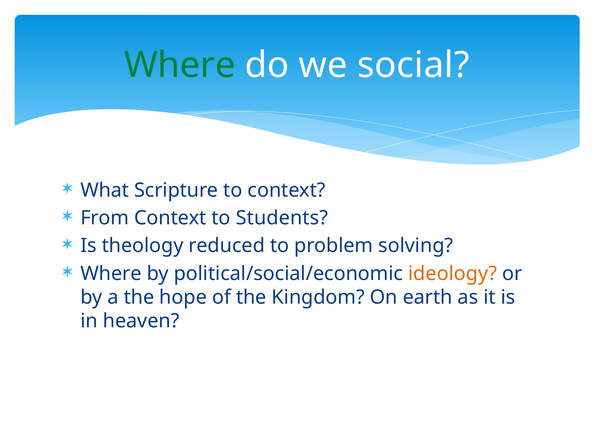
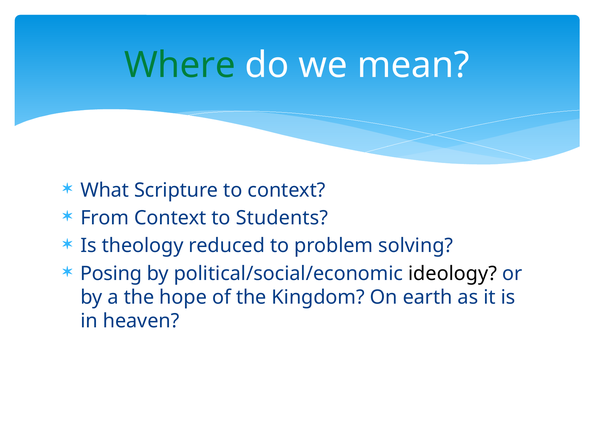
social: social -> mean
Where at (111, 273): Where -> Posing
ideology colour: orange -> black
